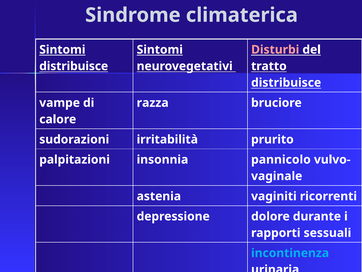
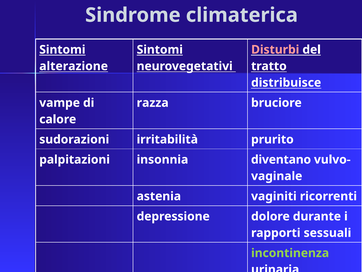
distribuisce at (74, 66): distribuisce -> alterazione
pannicolo: pannicolo -> diventano
incontinenza colour: light blue -> light green
